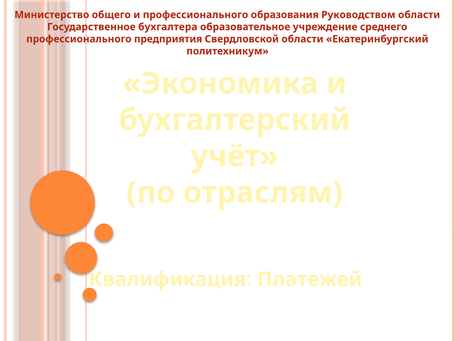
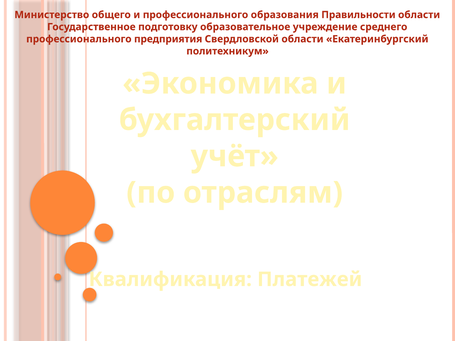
Руководством: Руководством -> Правильности
бухгалтера: бухгалтера -> подготовку
